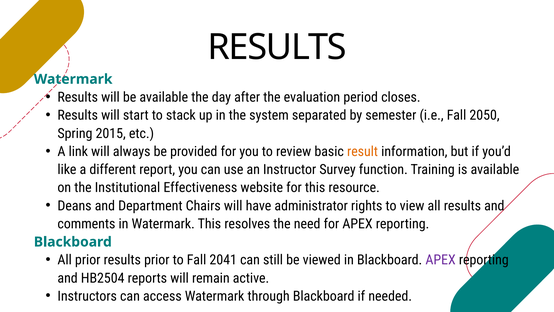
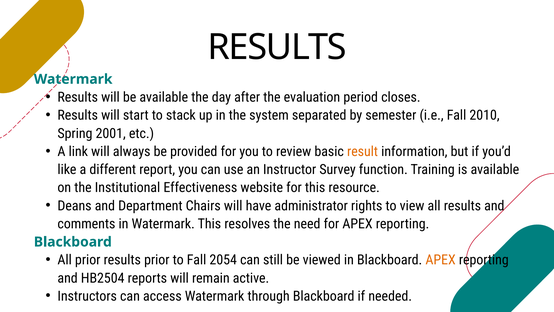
2050: 2050 -> 2010
2015: 2015 -> 2001
2041: 2041 -> 2054
APEX at (441, 260) colour: purple -> orange
